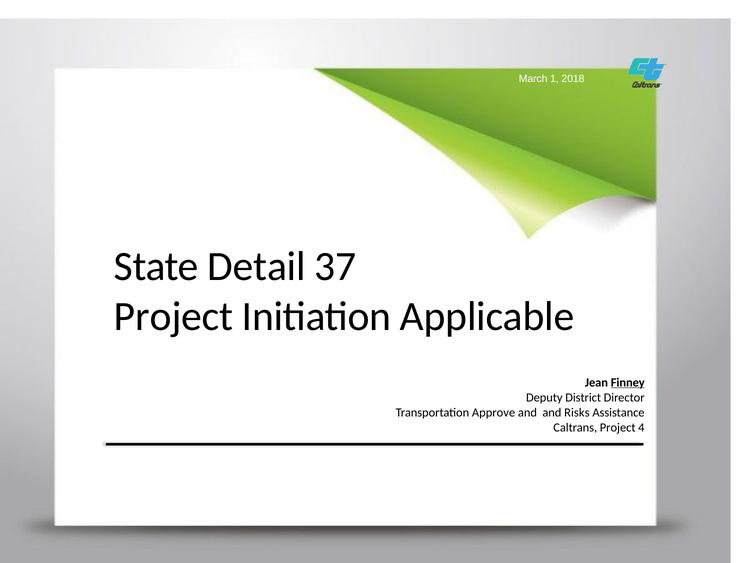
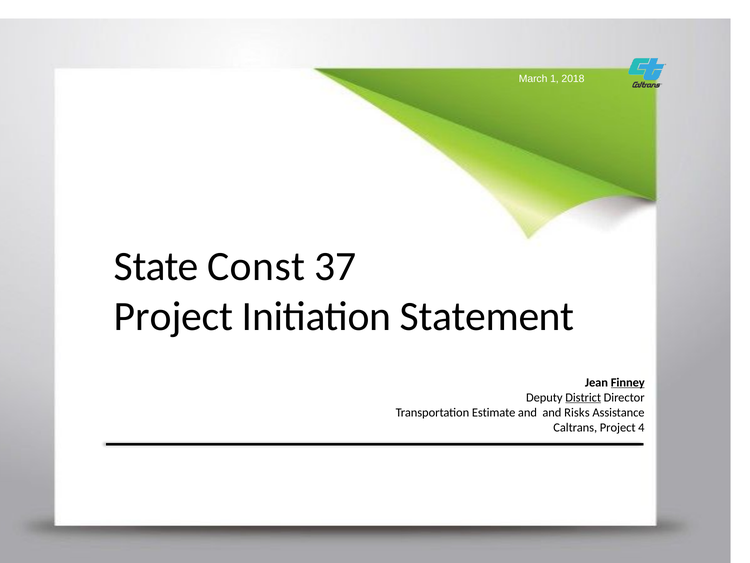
Detail: Detail -> Const
Applicable: Applicable -> Statement
District underline: none -> present
Approve: Approve -> Estimate
